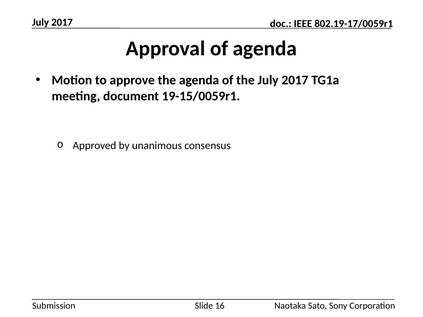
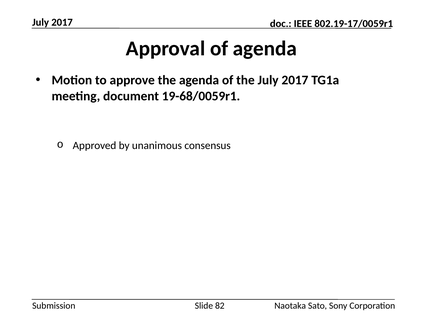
19-15/0059r1: 19-15/0059r1 -> 19-68/0059r1
16: 16 -> 82
